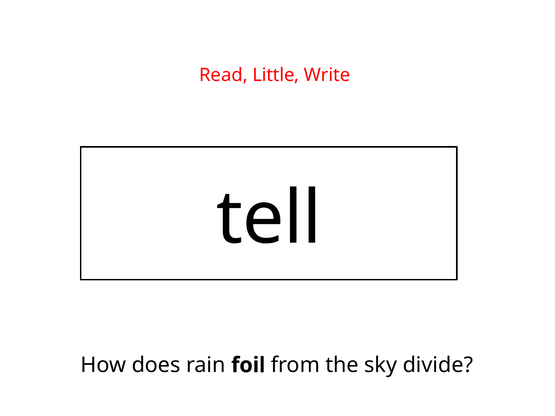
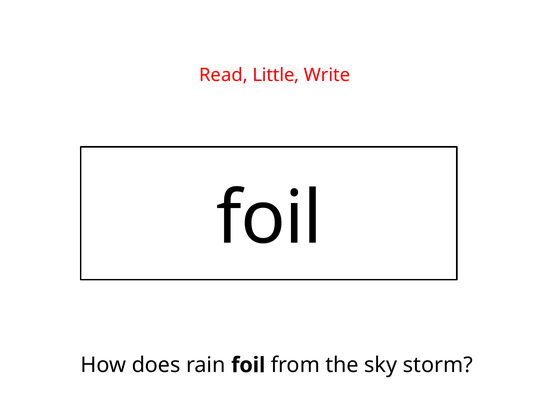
tell at (269, 219): tell -> foil
divide: divide -> storm
